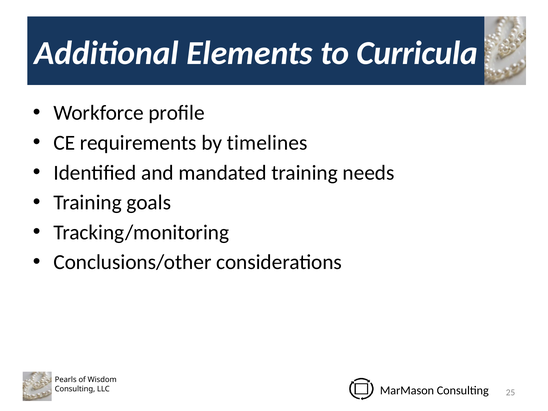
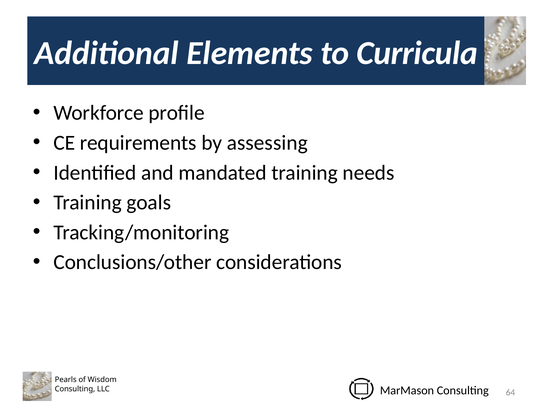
timelines: timelines -> assessing
25: 25 -> 64
